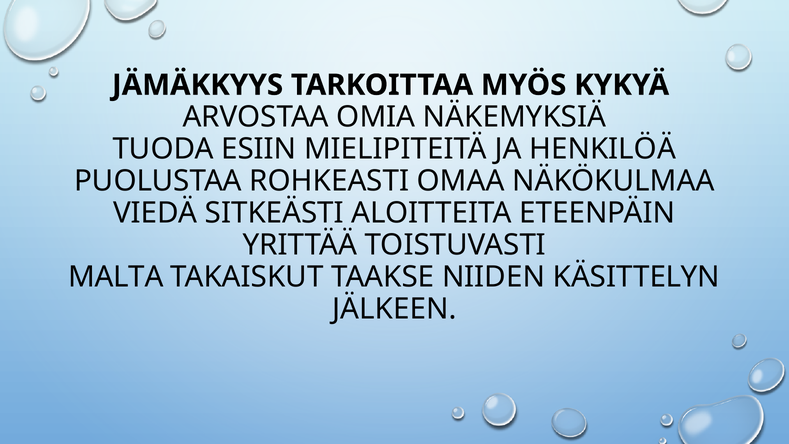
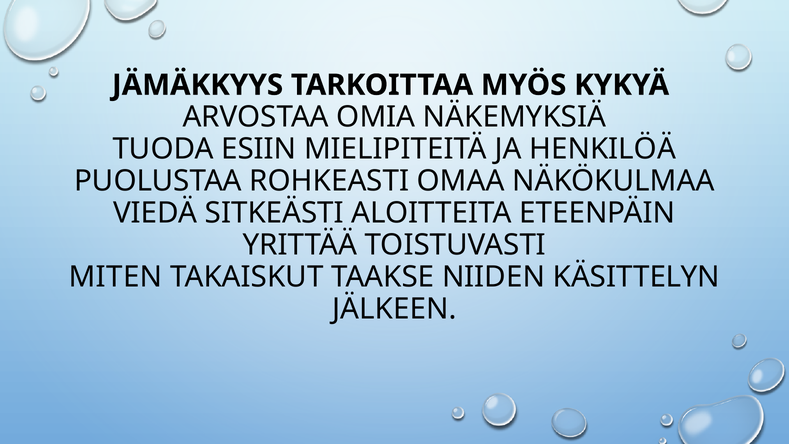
MALTA: MALTA -> MITEN
